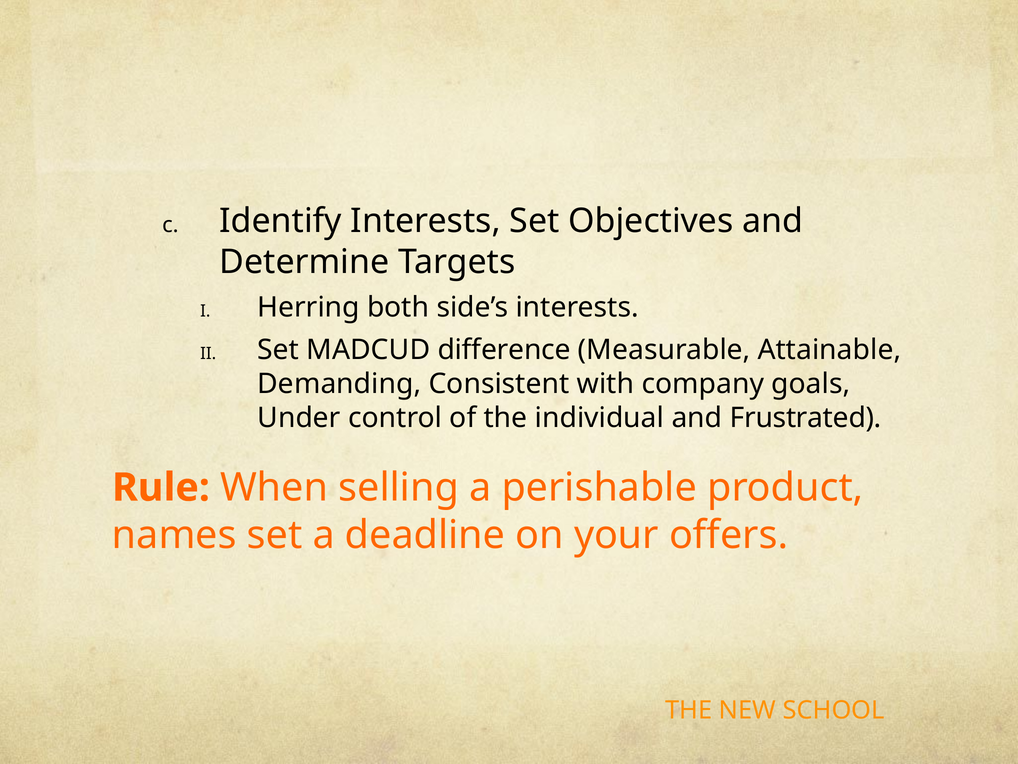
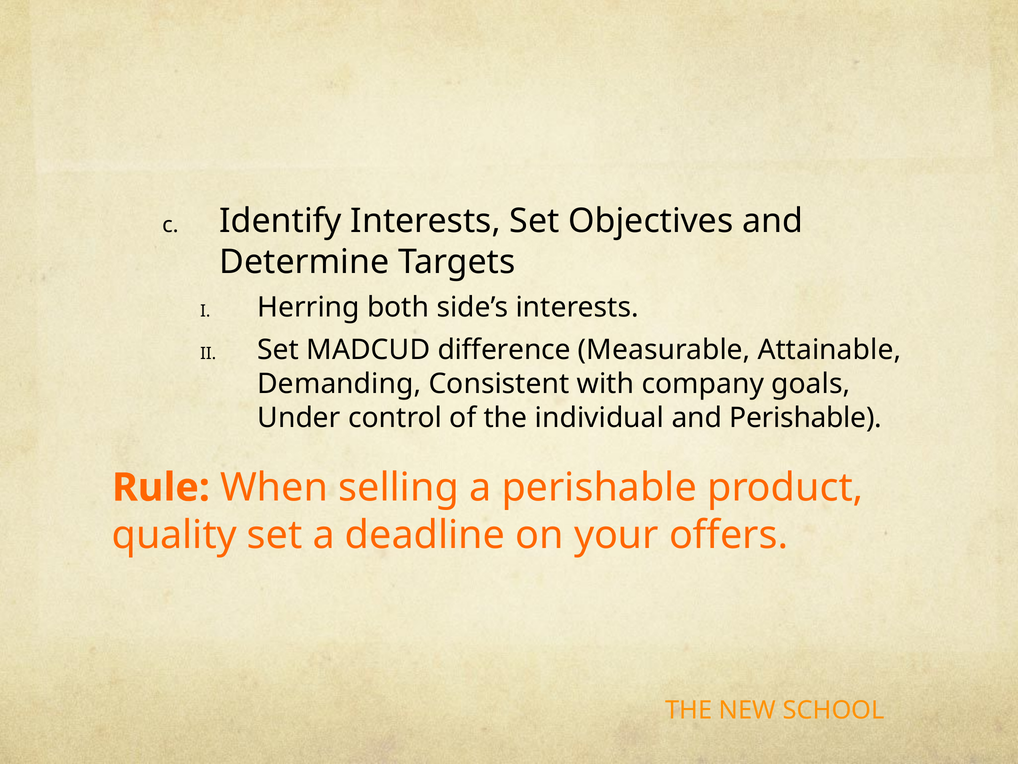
and Frustrated: Frustrated -> Perishable
names: names -> quality
